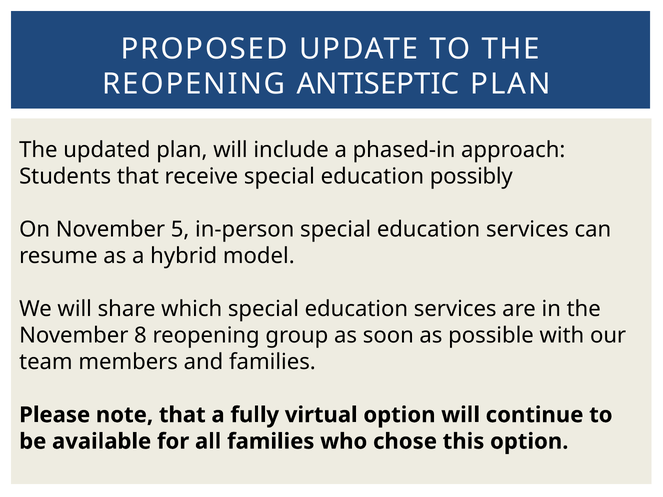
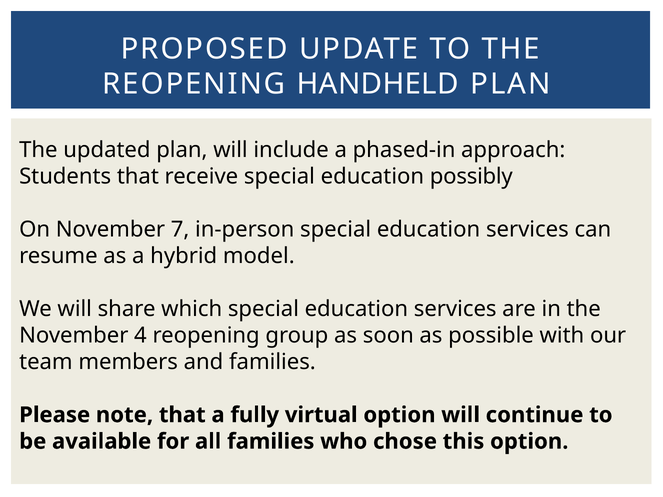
ANTISEPTIC: ANTISEPTIC -> HANDHELD
5: 5 -> 7
8: 8 -> 4
